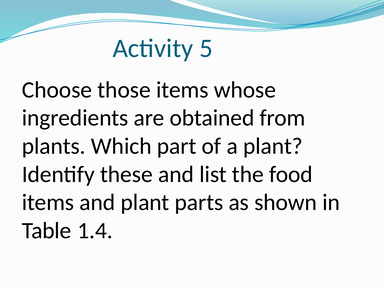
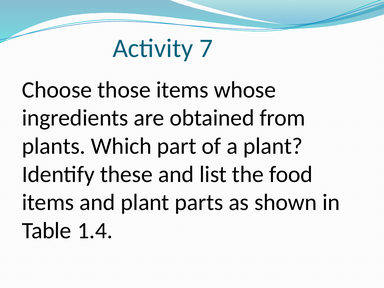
5: 5 -> 7
